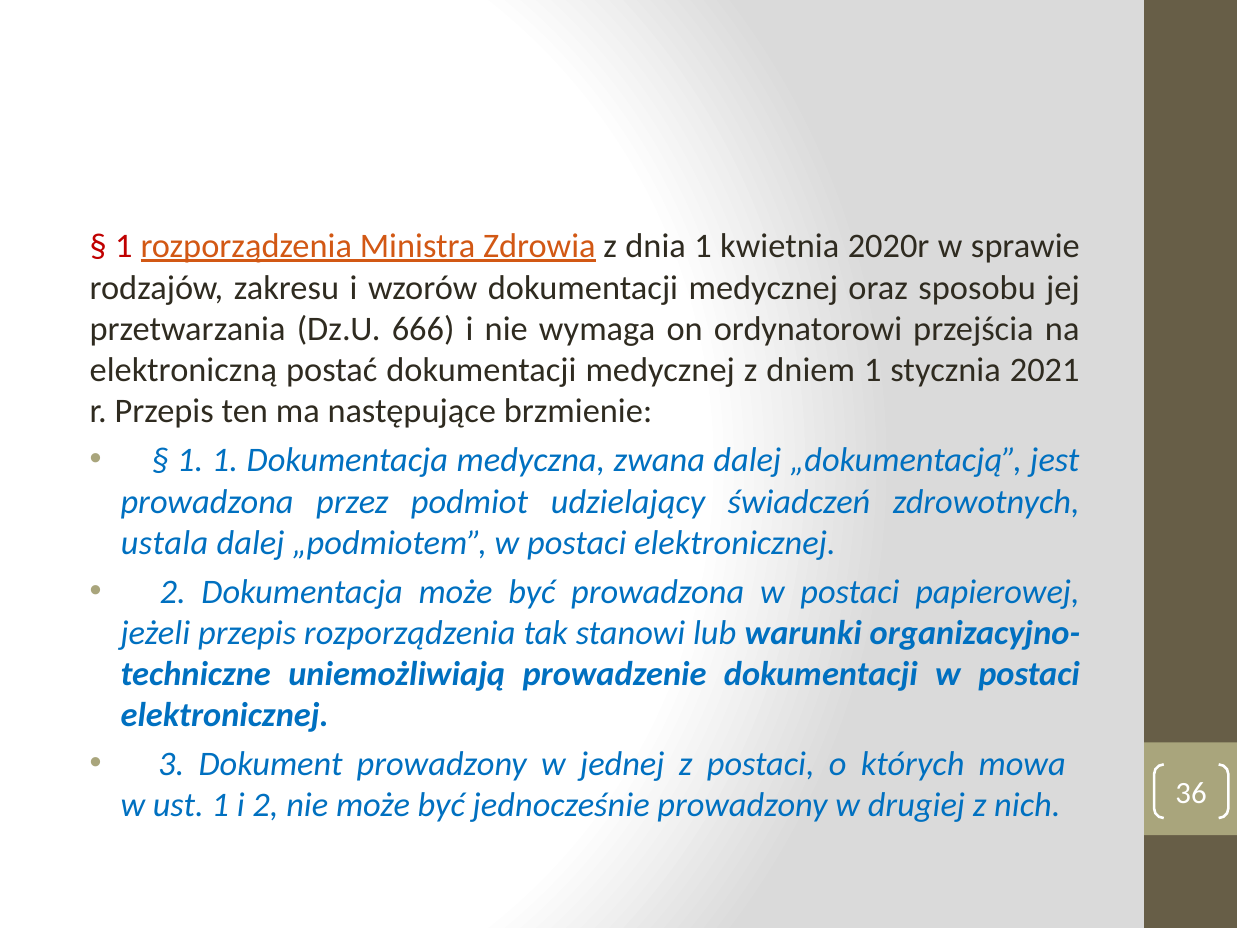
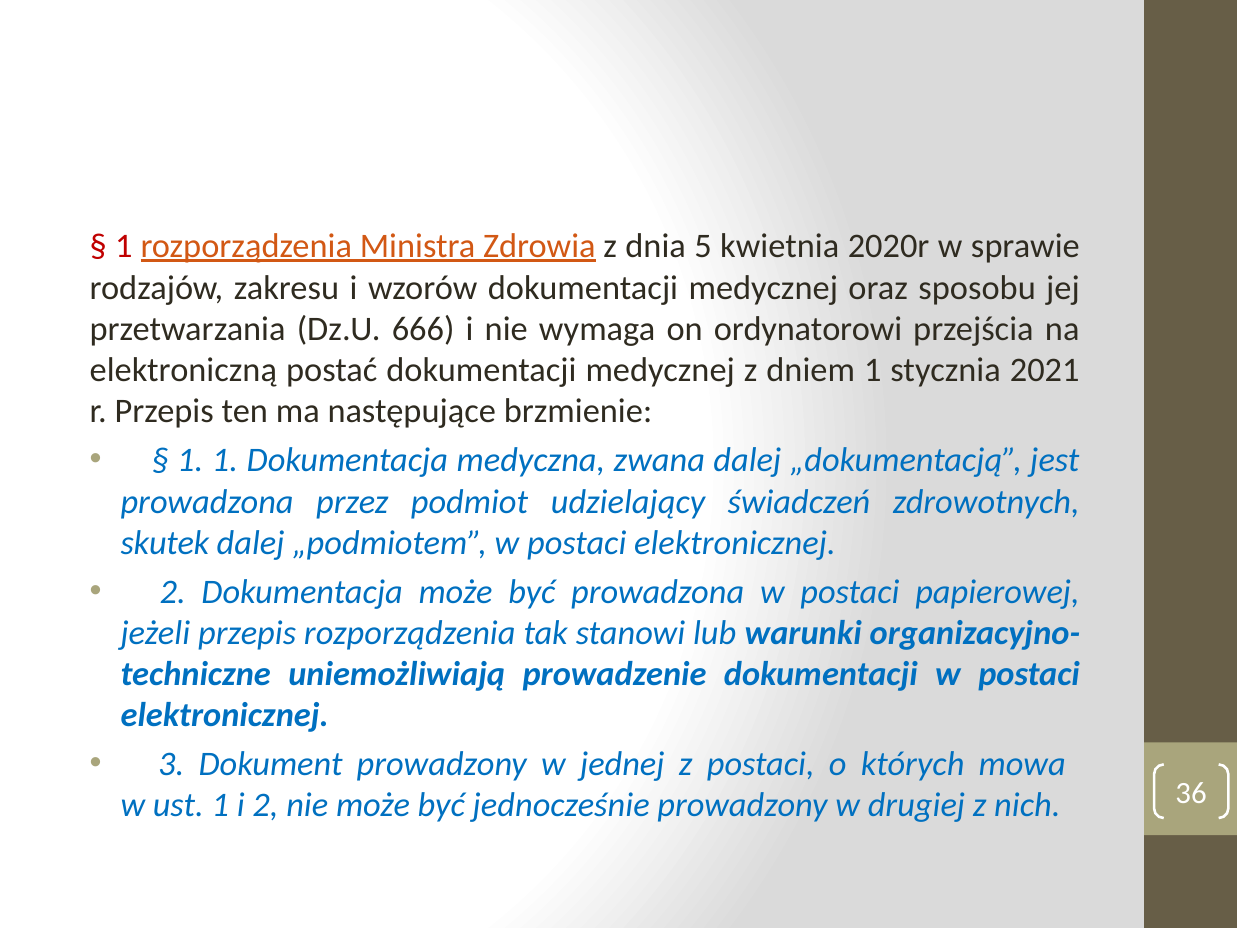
dnia 1: 1 -> 5
ustala: ustala -> skutek
